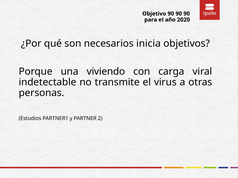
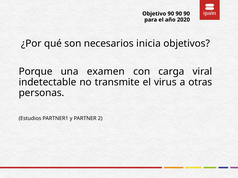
viviendo: viviendo -> examen
